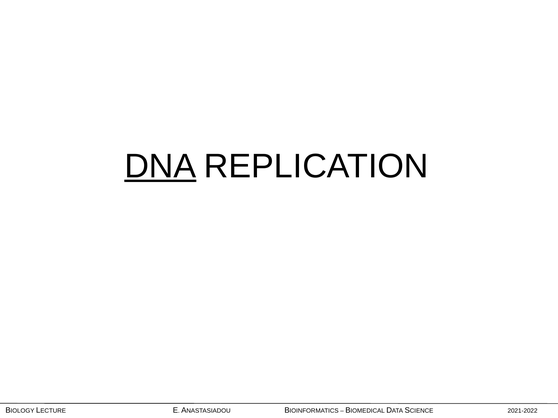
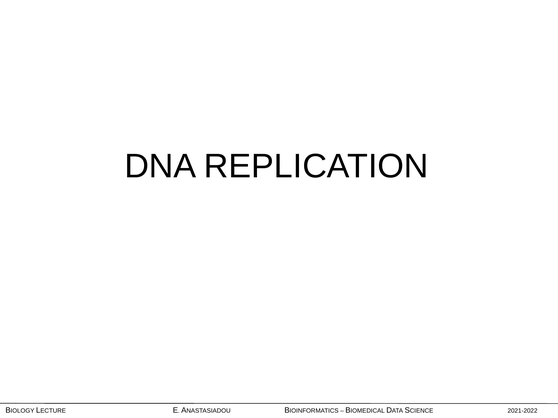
DNA underline: present -> none
